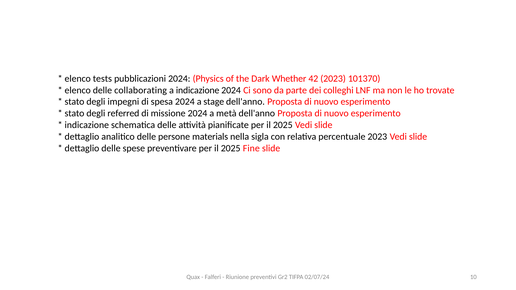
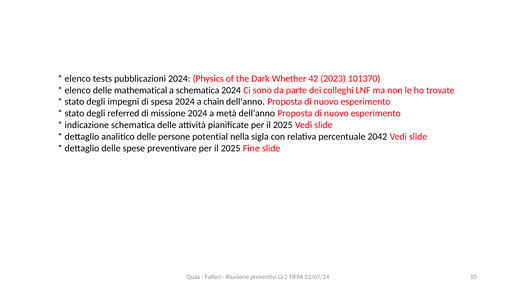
collaborating: collaborating -> mathematical
a indicazione: indicazione -> schematica
stage: stage -> chain
materials: materials -> potential
percentuale 2023: 2023 -> 2042
